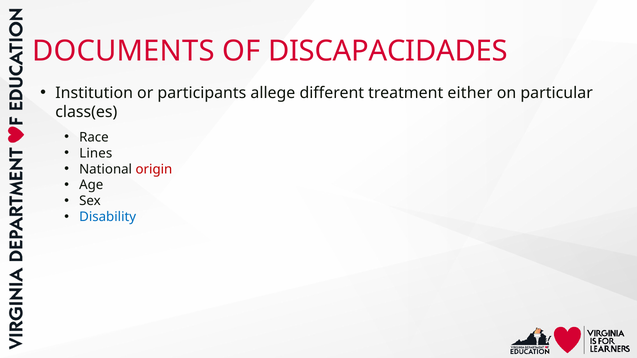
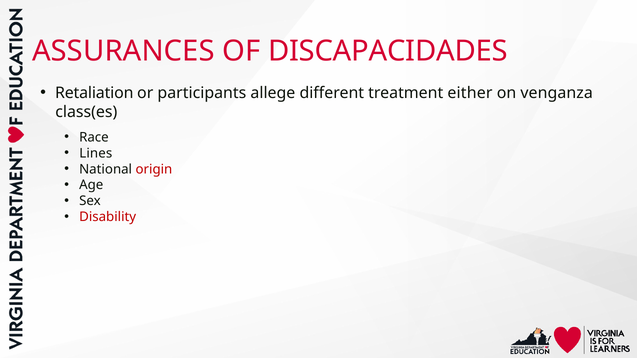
DOCUMENTS: DOCUMENTS -> ASSURANCES
Institution: Institution -> Retaliation
particular: particular -> venganza
Disability colour: blue -> red
